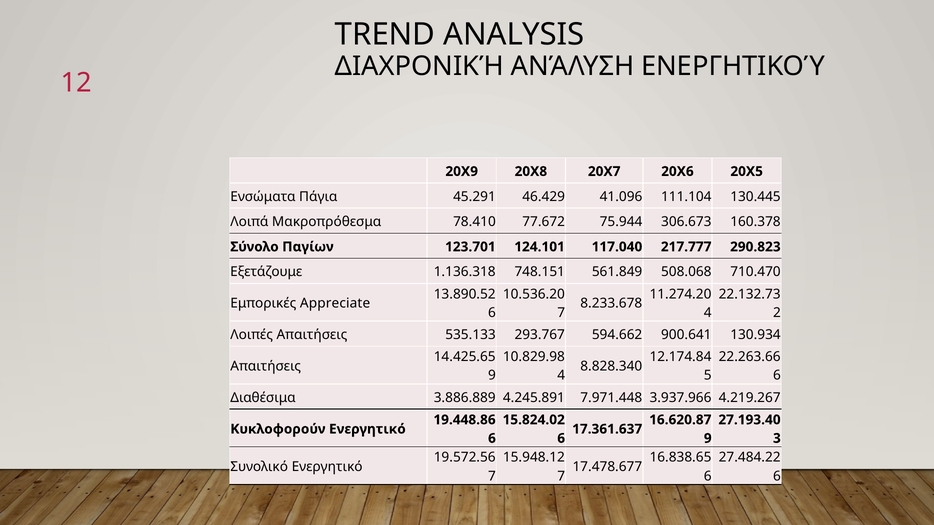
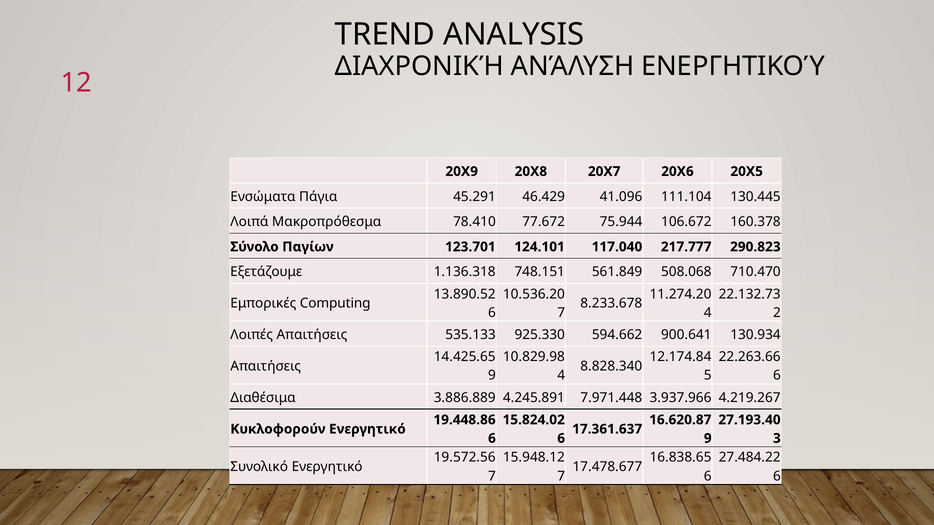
306.673: 306.673 -> 106.672
Appreciate: Appreciate -> Computing
293.767: 293.767 -> 925.330
